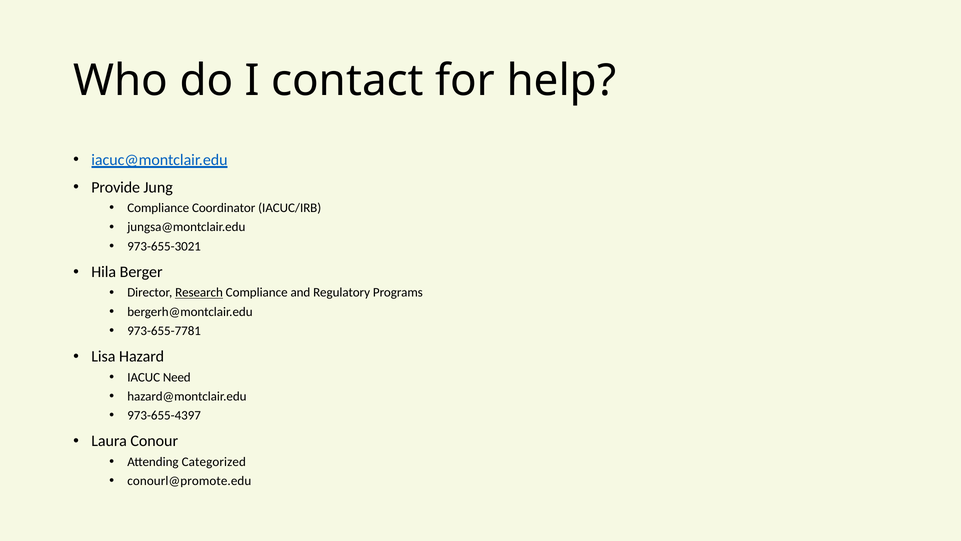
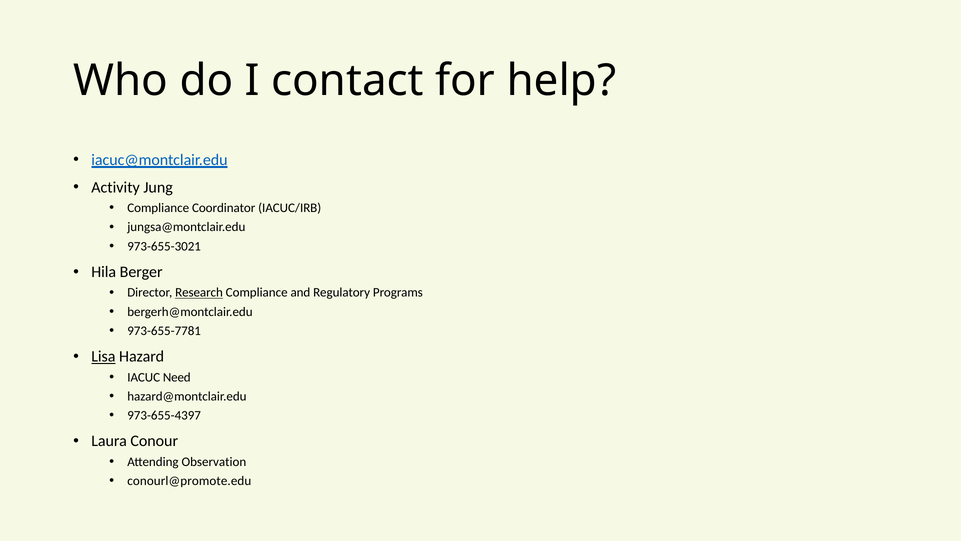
Provide: Provide -> Activity
Lisa underline: none -> present
Categorized: Categorized -> Observation
